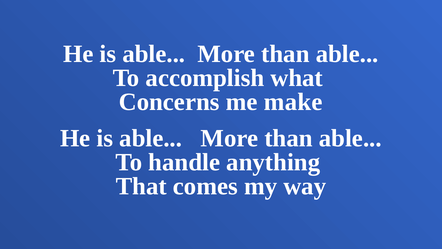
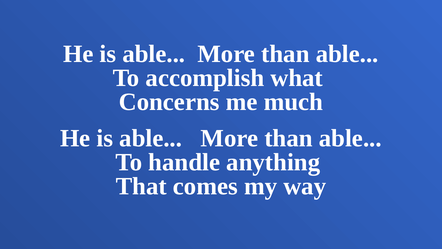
make: make -> much
